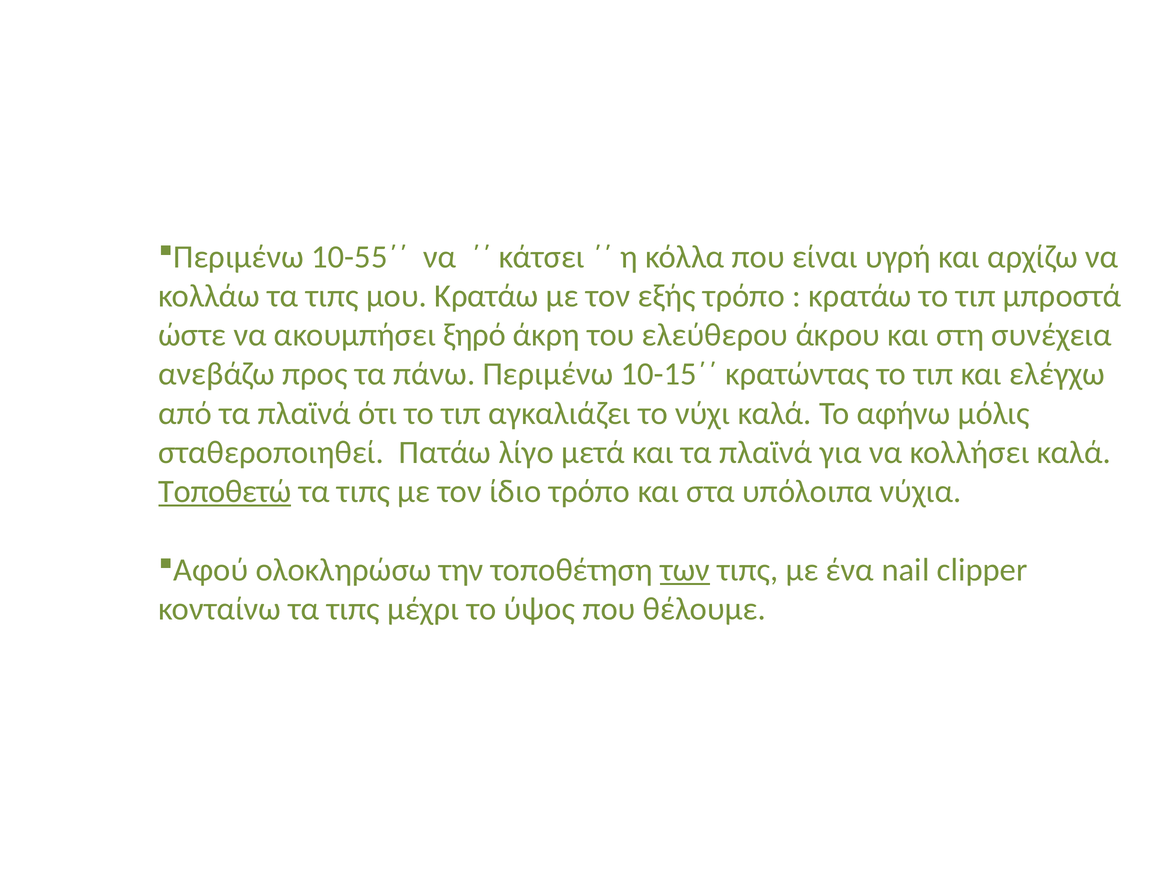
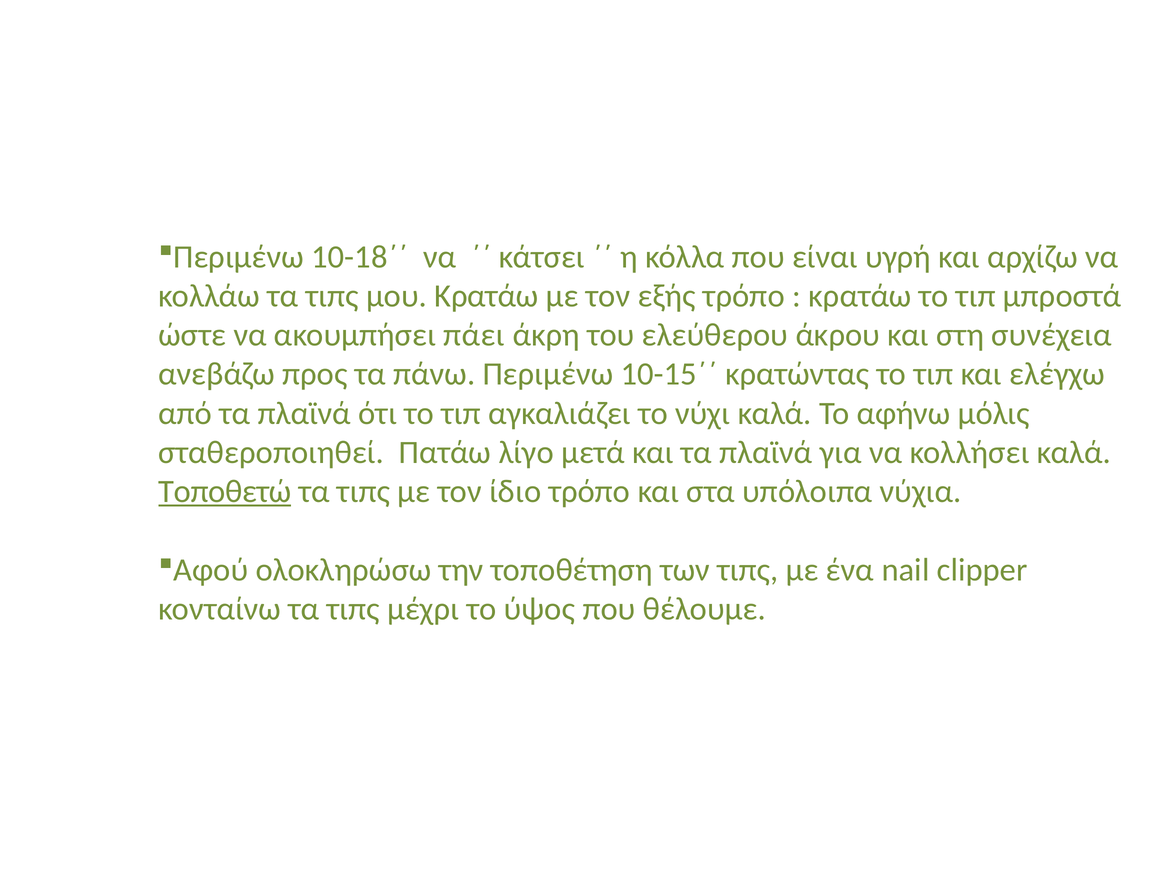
10-55΄΄: 10-55΄΄ -> 10-18΄΄
ξηρό: ξηρό -> πάει
των underline: present -> none
